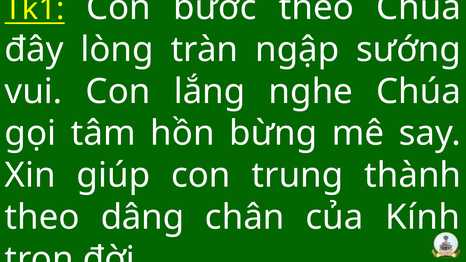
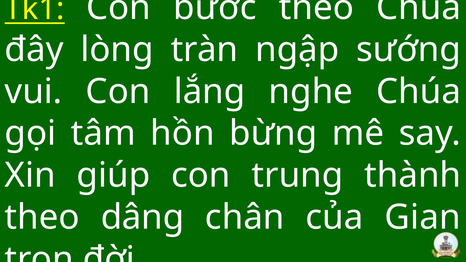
Kính: Kính -> Gian
